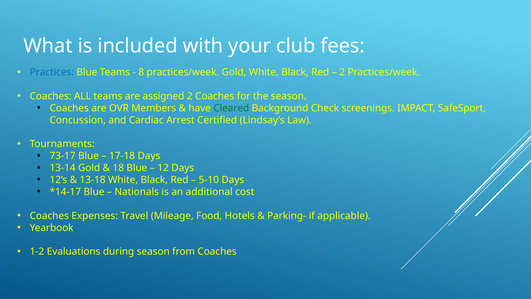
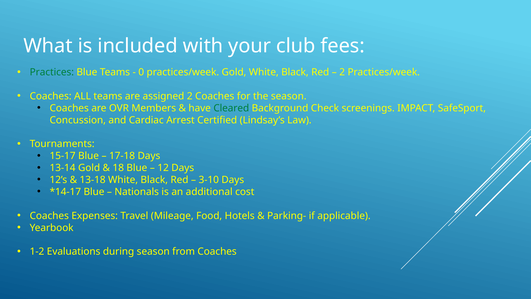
Practices colour: blue -> green
8: 8 -> 0
73-17: 73-17 -> 15-17
5-10: 5-10 -> 3-10
